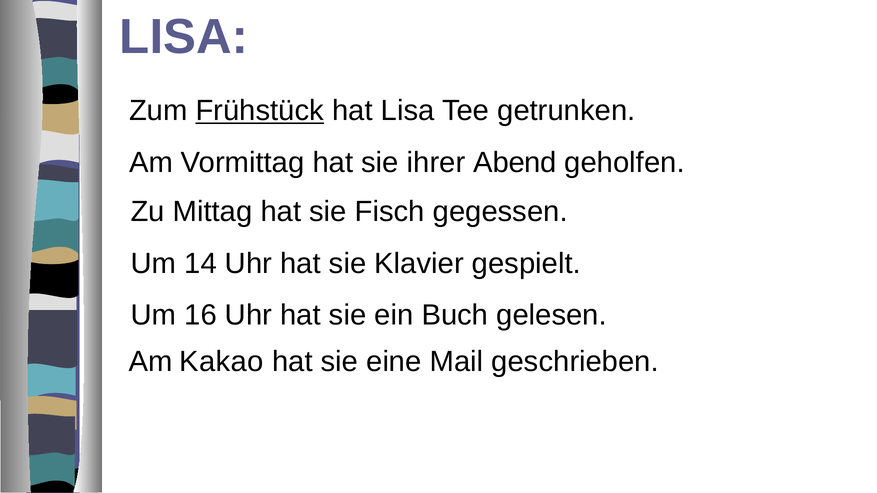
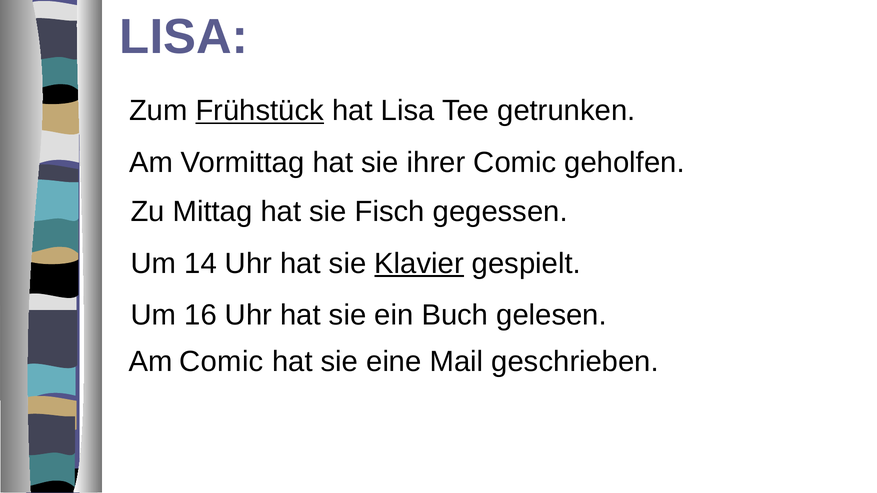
ihrer Abend: Abend -> Comic
Klavier underline: none -> present
Am Kakao: Kakao -> Comic
